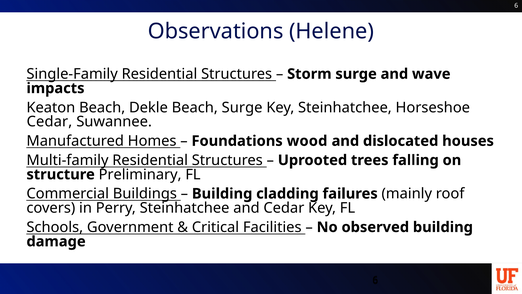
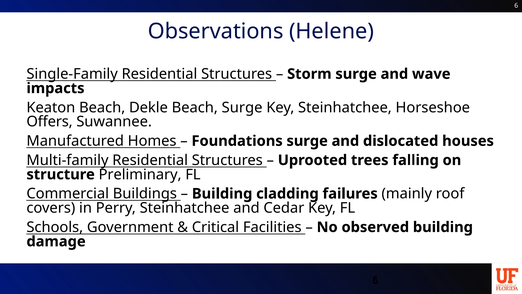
Cedar at (49, 122): Cedar -> Offers
Foundations wood: wood -> surge
